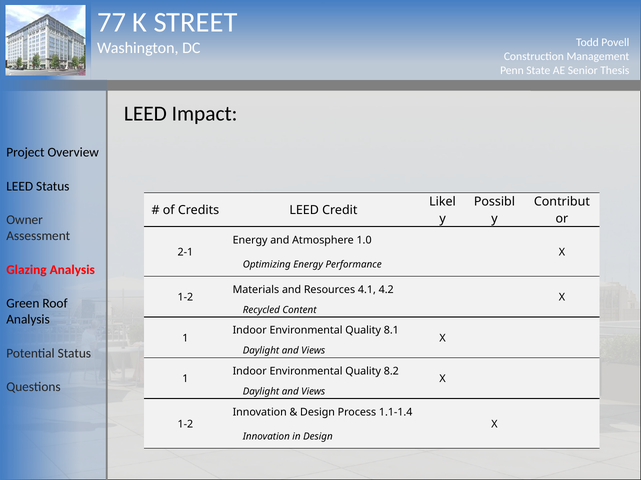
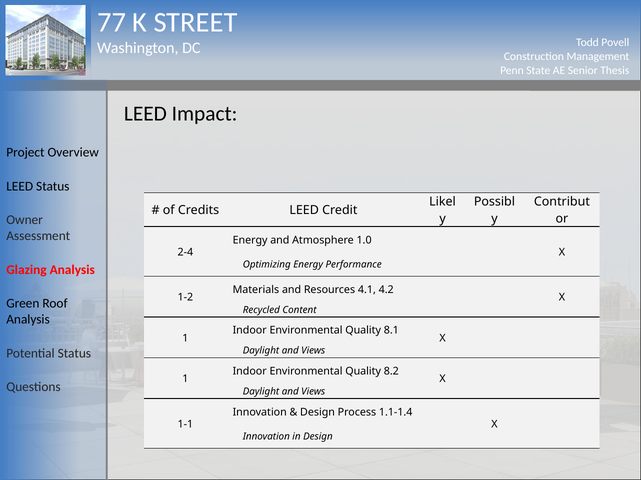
2-1: 2-1 -> 2-4
1-2 at (185, 425): 1-2 -> 1-1
